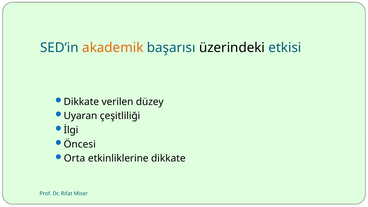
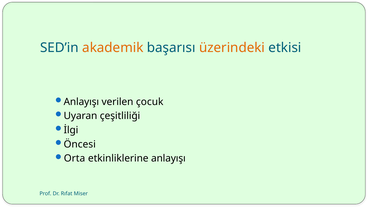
üzerindeki colour: black -> orange
Dikkate at (81, 102): Dikkate -> Anlayışı
düzey: düzey -> çocuk
etkinliklerine dikkate: dikkate -> anlayışı
